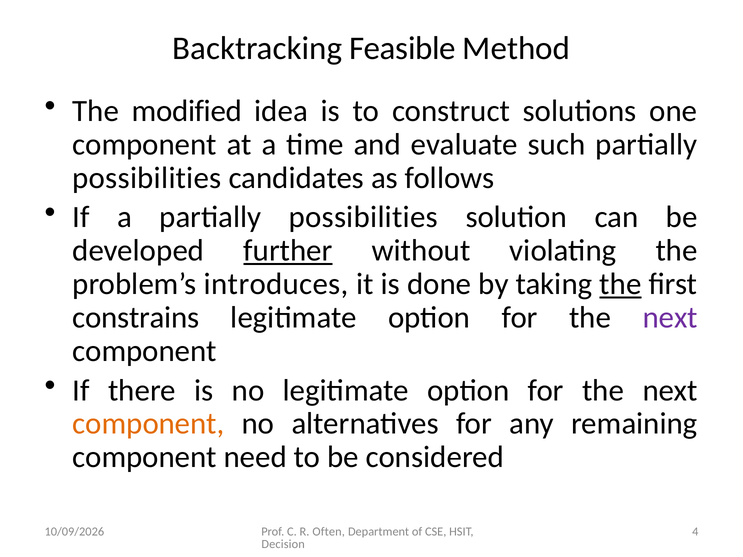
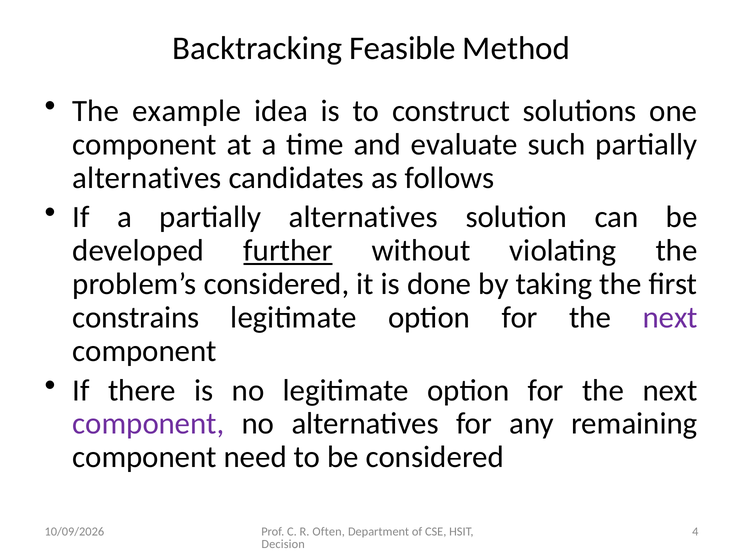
modified: modified -> example
possibilities at (147, 178): possibilities -> alternatives
a partially possibilities: possibilities -> alternatives
problem’s introduces: introduces -> considered
the at (620, 284) underline: present -> none
component at (148, 424) colour: orange -> purple
